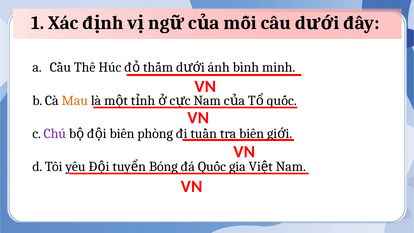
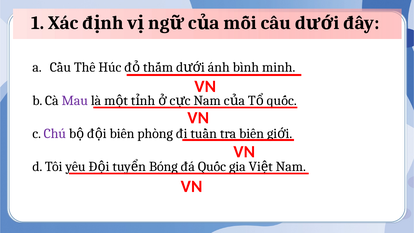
Mau colour: orange -> purple
